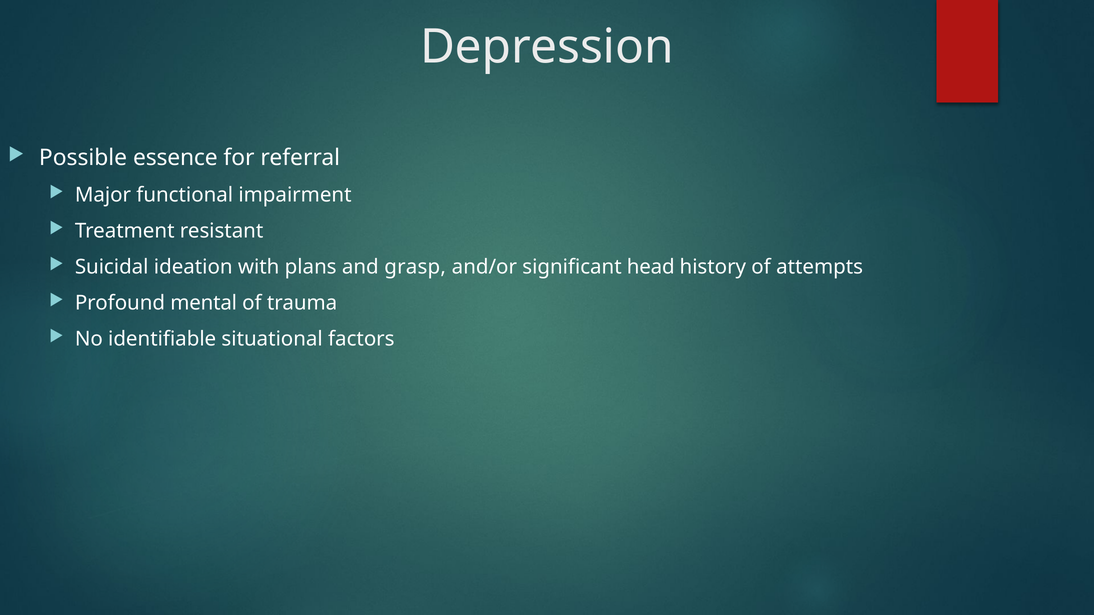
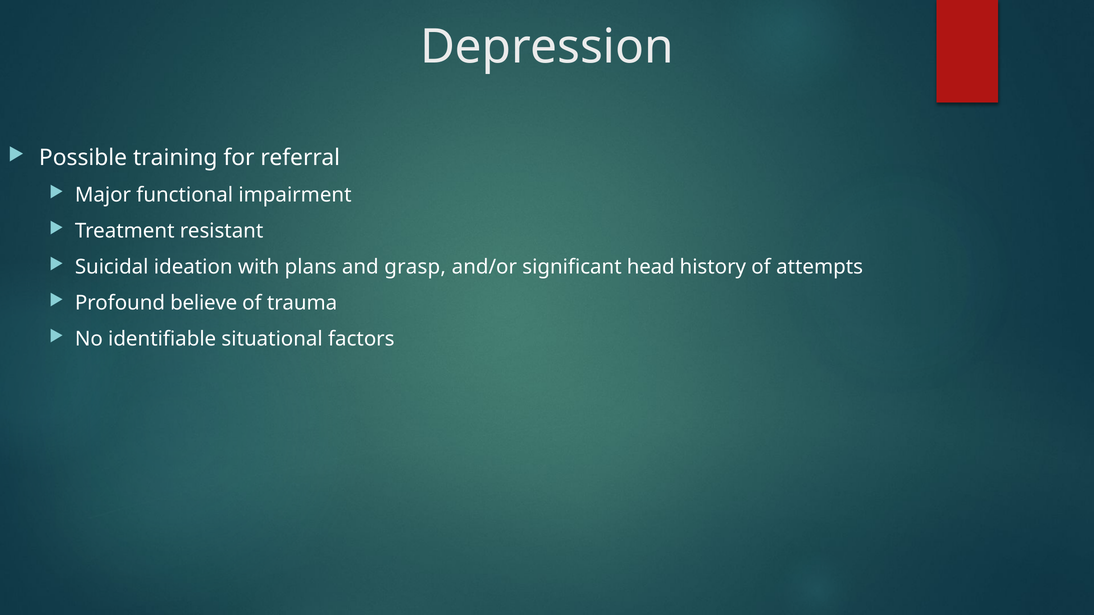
essence: essence -> training
mental: mental -> believe
